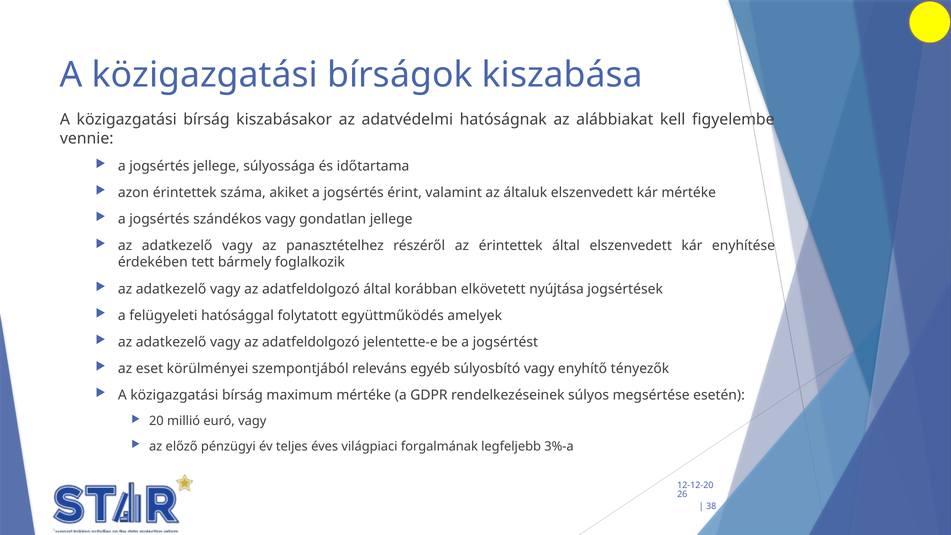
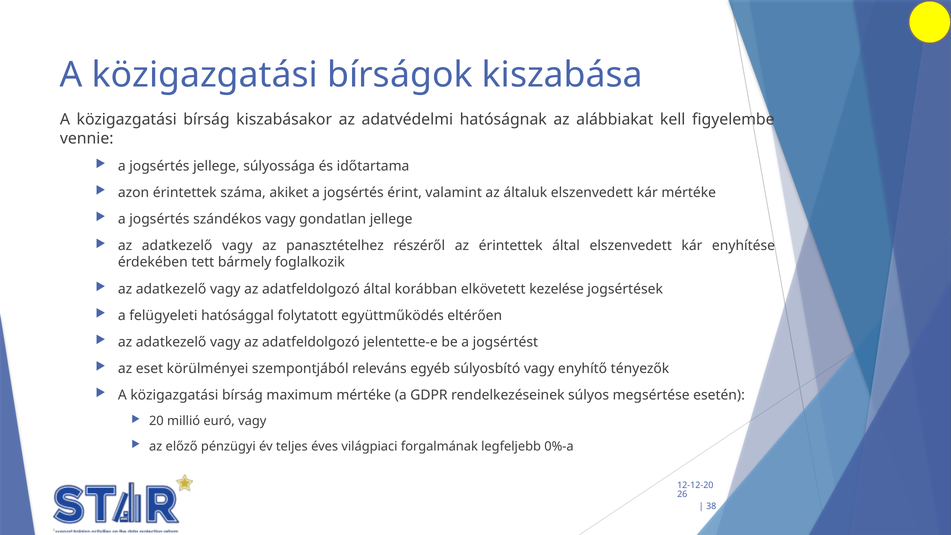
nyújtása: nyújtása -> kezelése
amelyek: amelyek -> eltérően
3%-a: 3%-a -> 0%-a
